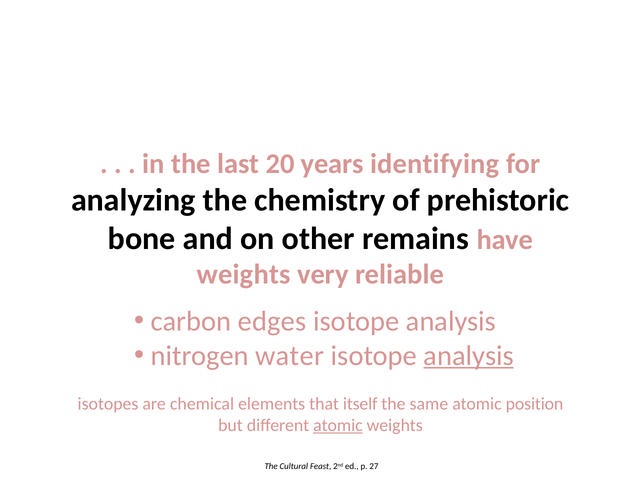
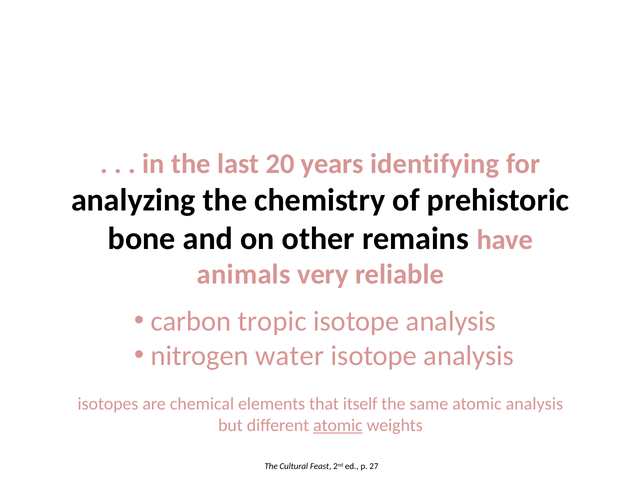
weights at (244, 275): weights -> animals
edges: edges -> tropic
analysis at (469, 356) underline: present -> none
atomic position: position -> analysis
